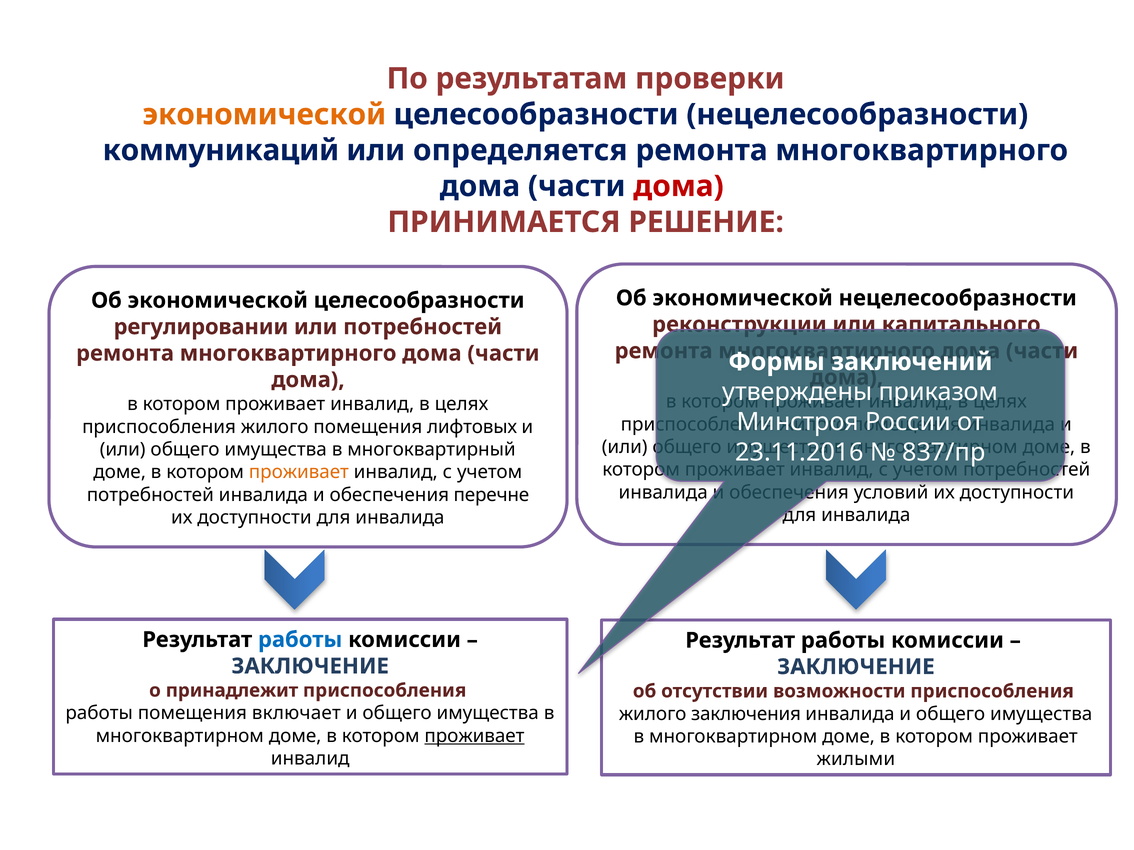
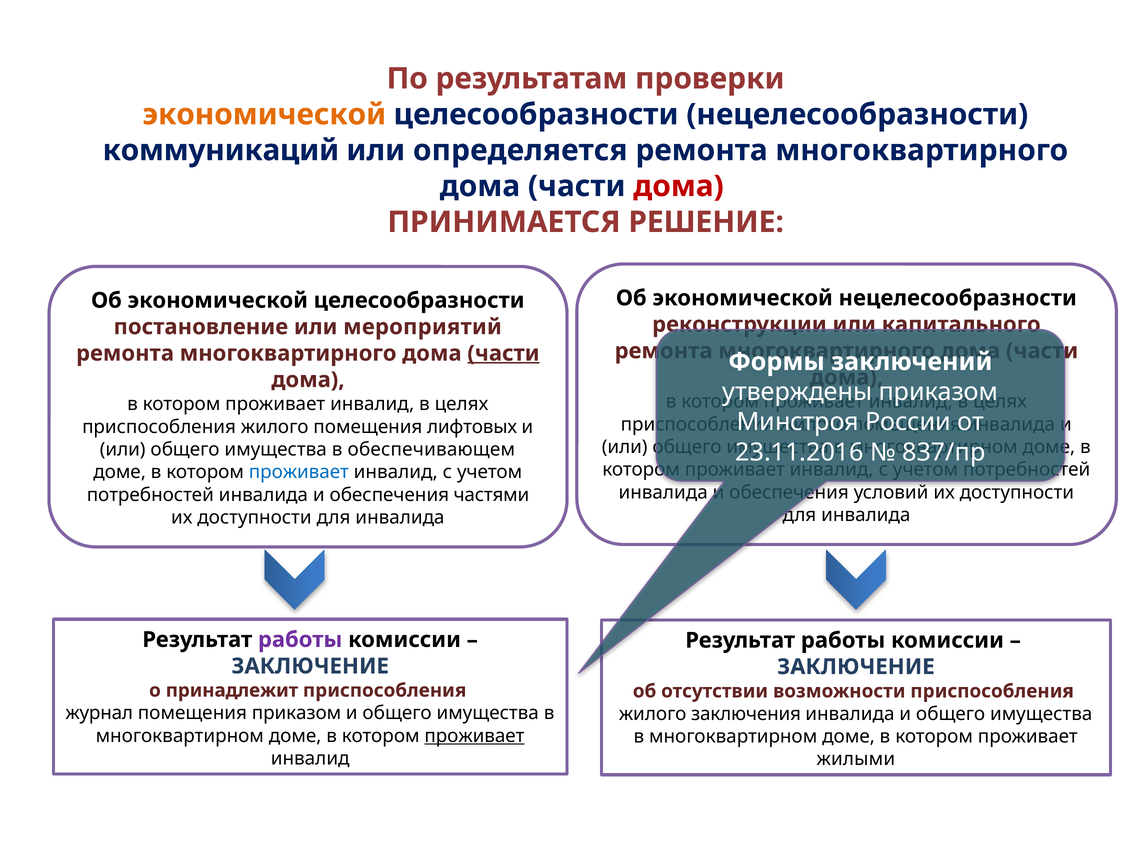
регулировании: регулировании -> постановление
или потребностей: потребностей -> мероприятий
части at (503, 354) underline: none -> present
многоквартирный: многоквартирный -> обеспечивающем
проживает at (299, 472) colour: orange -> blue
перечне: перечне -> частями
работы at (300, 640) colour: blue -> purple
работы at (99, 714): работы -> журнал
помещения включает: включает -> приказом
